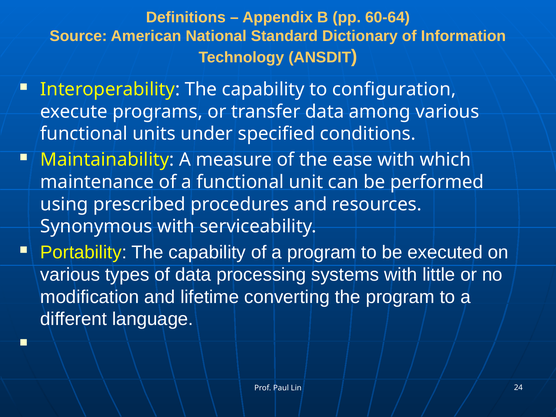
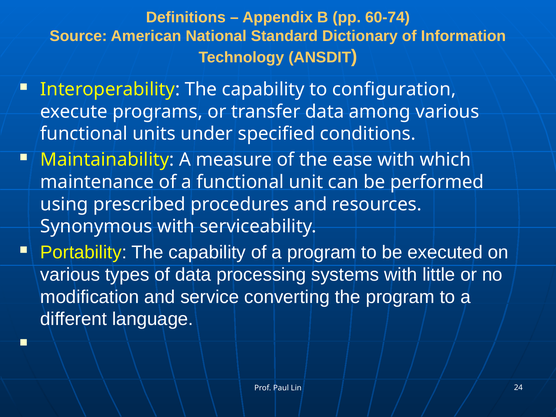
60-64: 60-64 -> 60-74
lifetime: lifetime -> service
